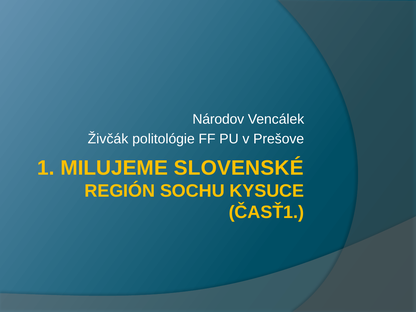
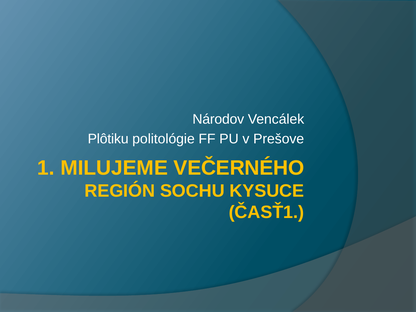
Živčák: Živčák -> Plôtiku
SLOVENSKÉ: SLOVENSKÉ -> VEČERNÉHO
